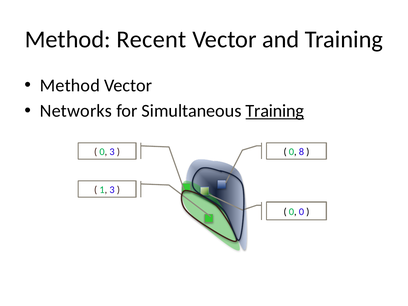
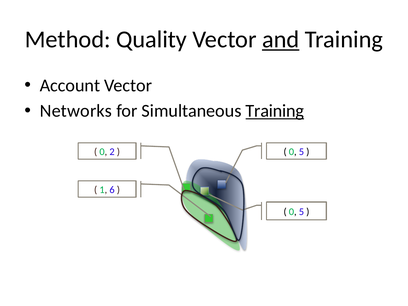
Recent: Recent -> Quality
and underline: none -> present
Method at (70, 86): Method -> Account
0 3: 3 -> 2
8 at (301, 152): 8 -> 5
1 3: 3 -> 6
0 at (301, 212): 0 -> 5
